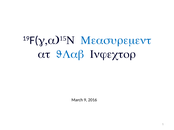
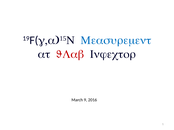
JLab colour: blue -> red
